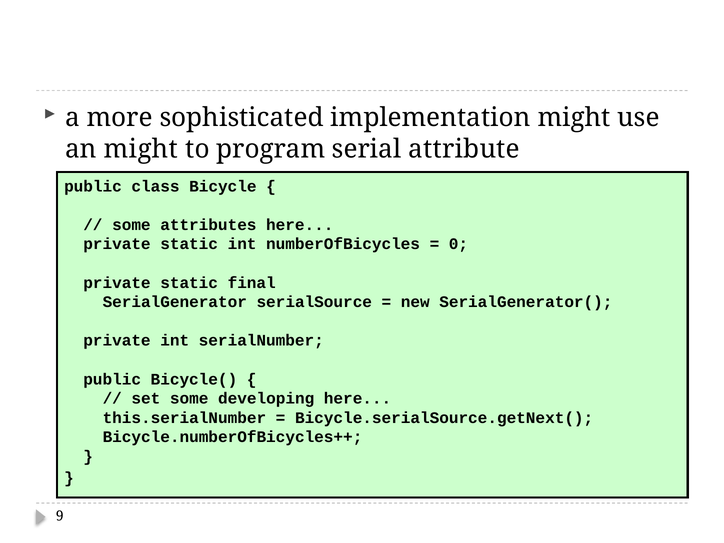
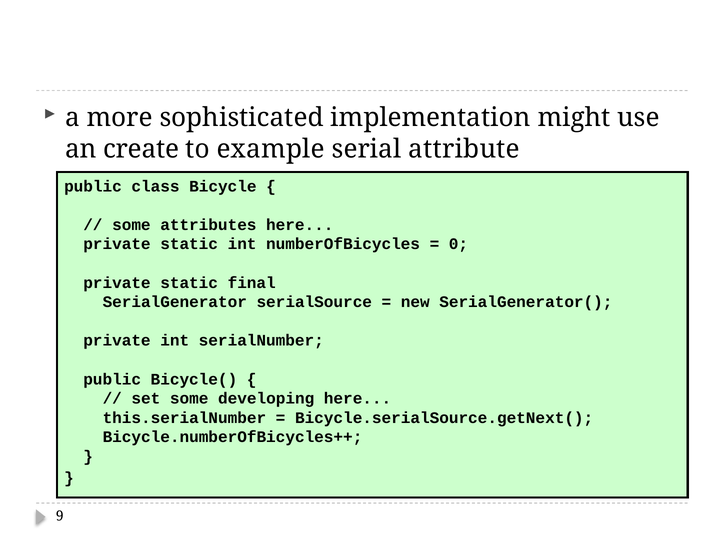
an might: might -> create
program: program -> example
